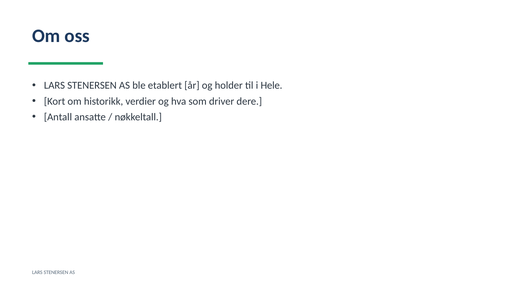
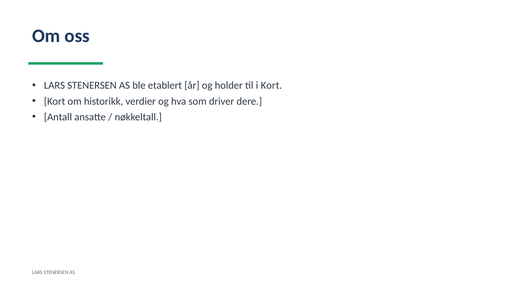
i Hele: Hele -> Kort
